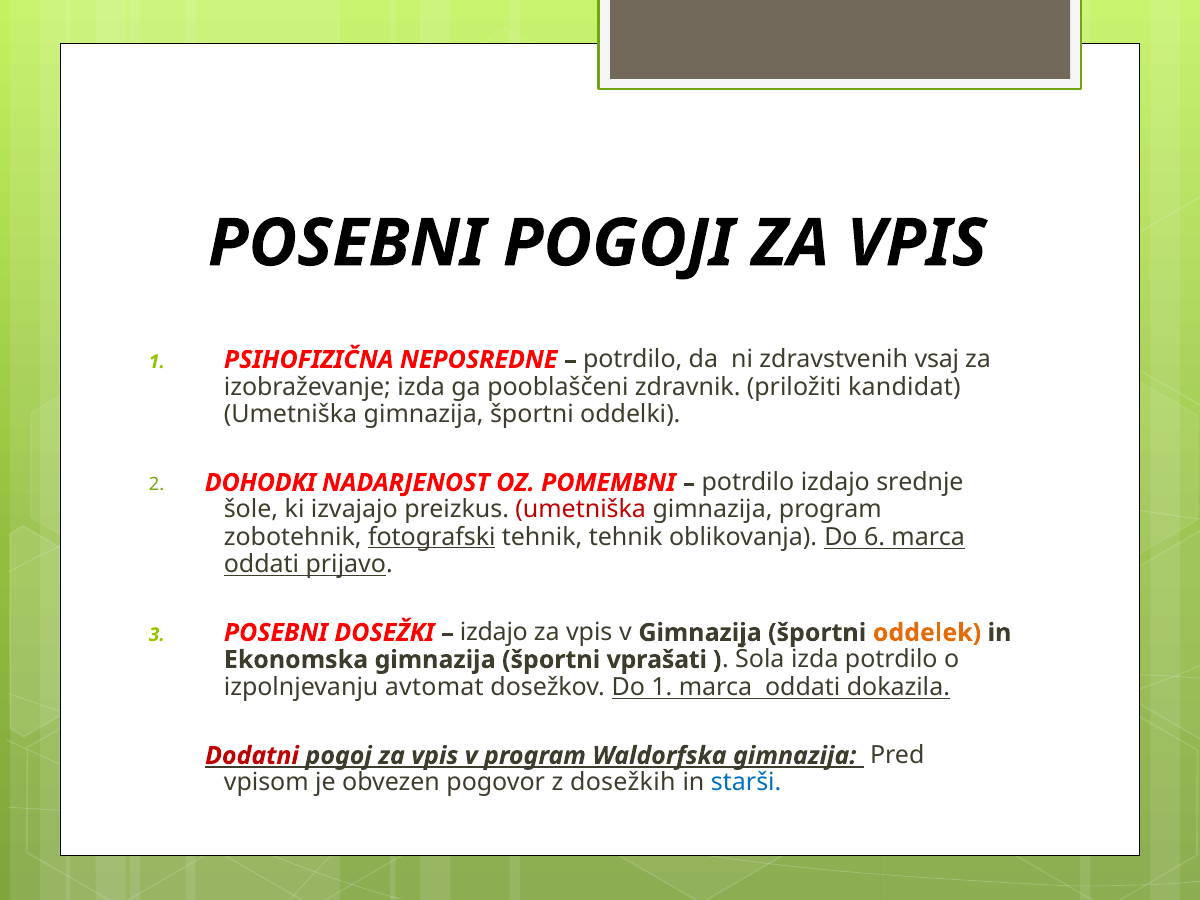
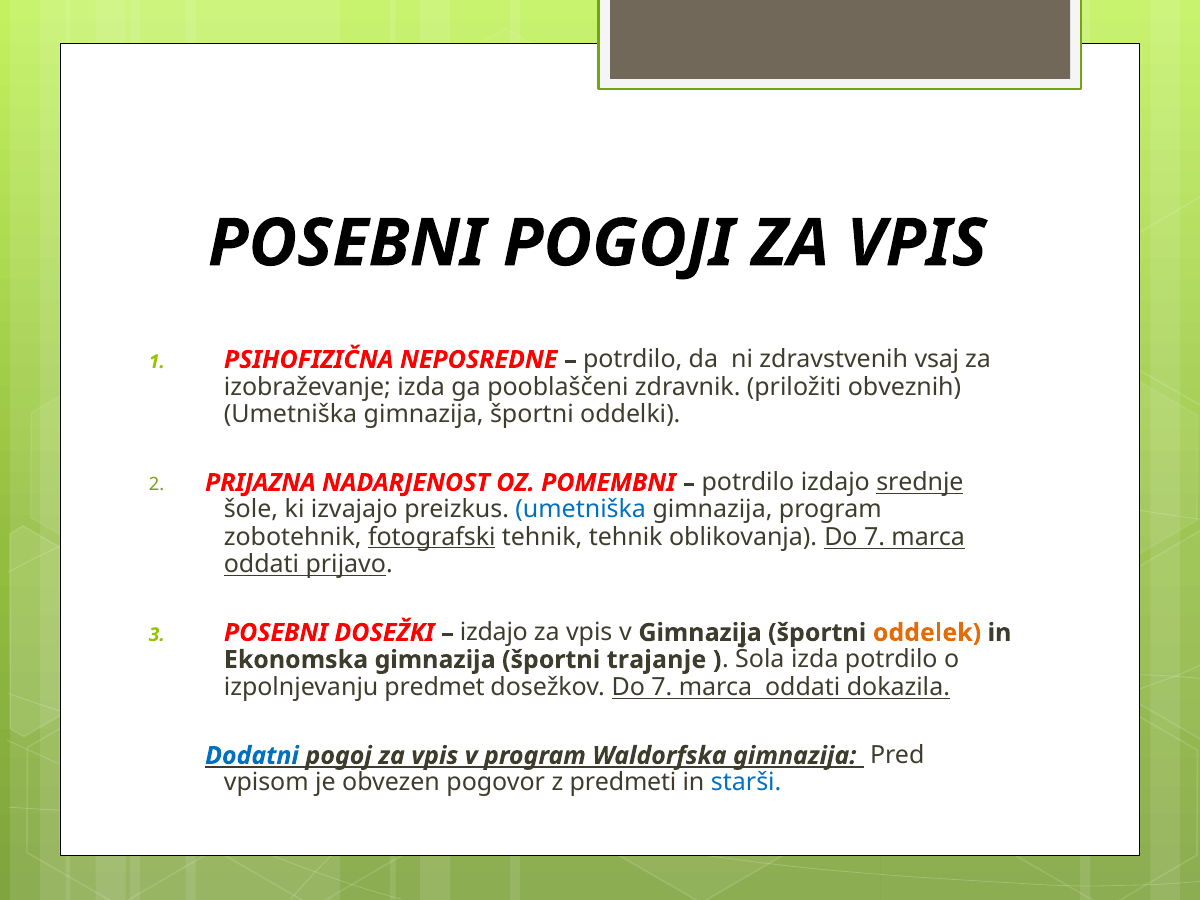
kandidat: kandidat -> obveznih
DOHODKI: DOHODKI -> PRIJAZNA
srednje underline: none -> present
umetniška at (581, 510) colour: red -> blue
oblikovanja Do 6: 6 -> 7
vprašati: vprašati -> trajanje
avtomat: avtomat -> predmet
dosežkov Do 1: 1 -> 7
Dodatni colour: red -> blue
dosežkih: dosežkih -> predmeti
